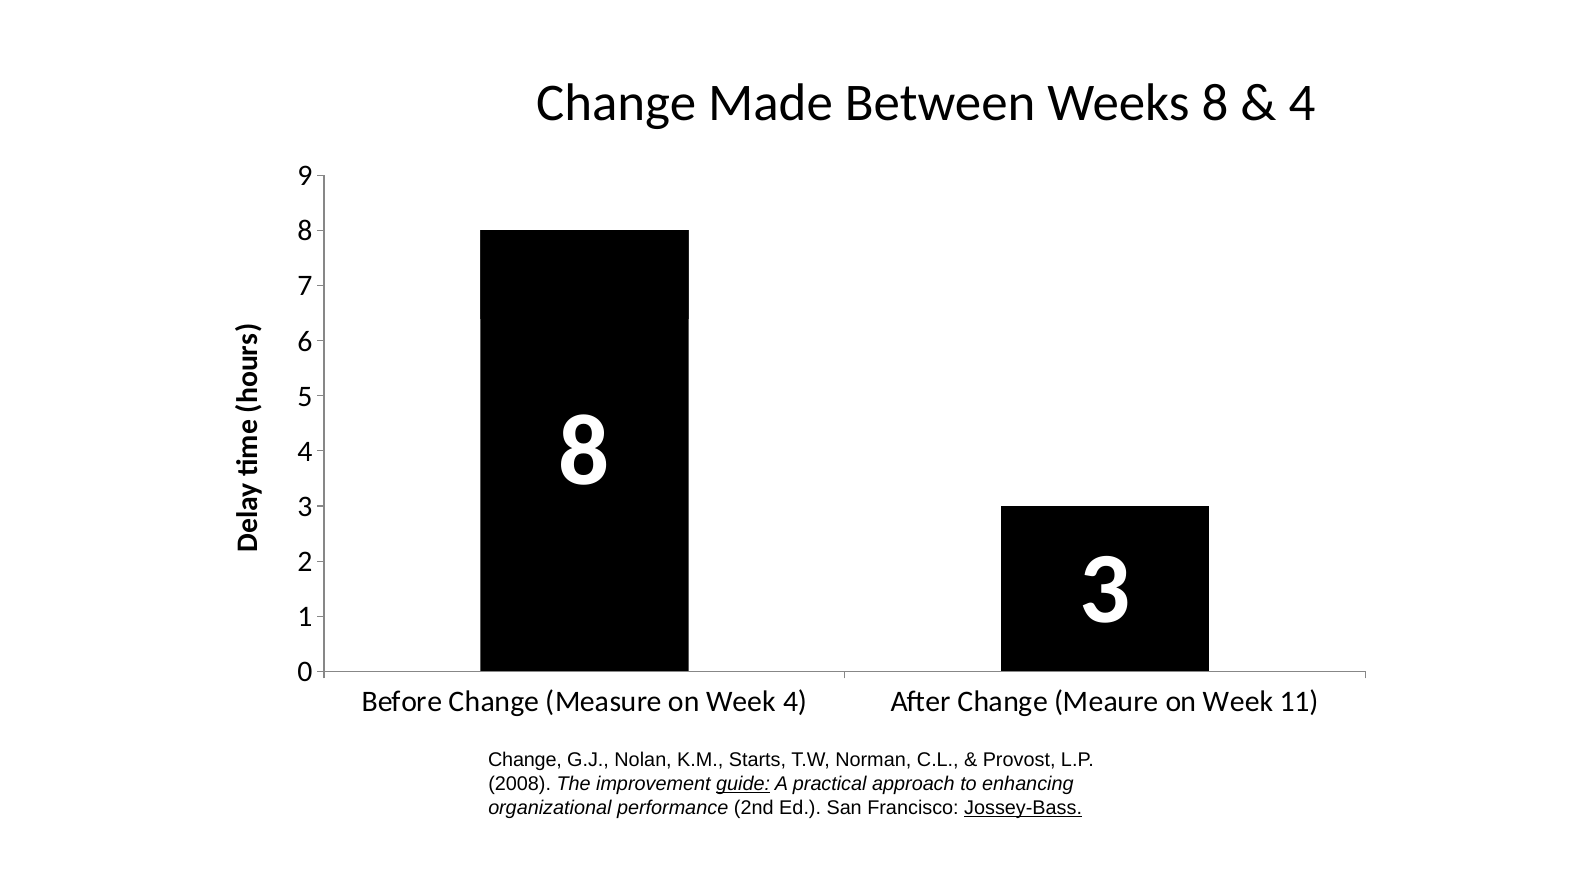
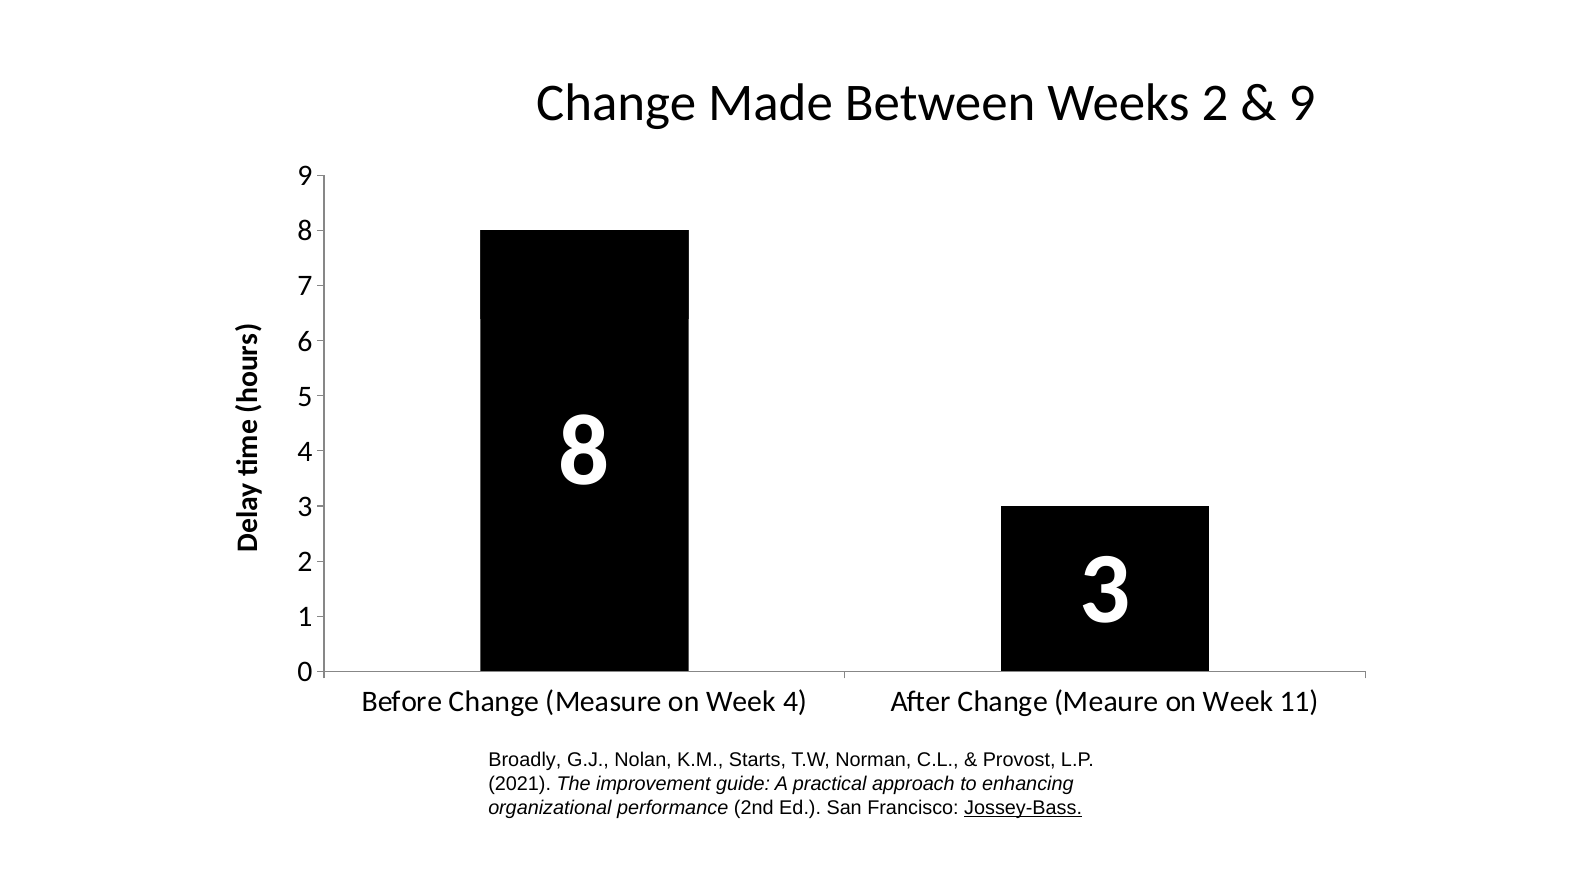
Weeks 8: 8 -> 2
4 at (1302, 103): 4 -> 9
Change at (525, 760): Change -> Broadly
2008: 2008 -> 2021
guide underline: present -> none
